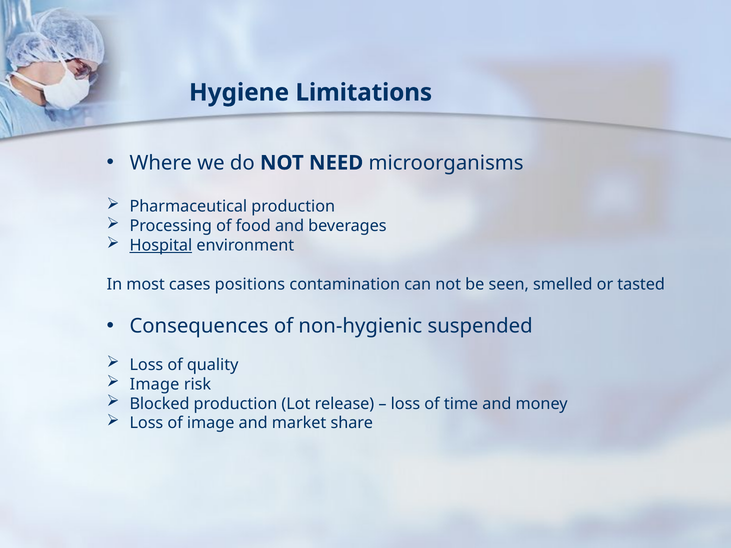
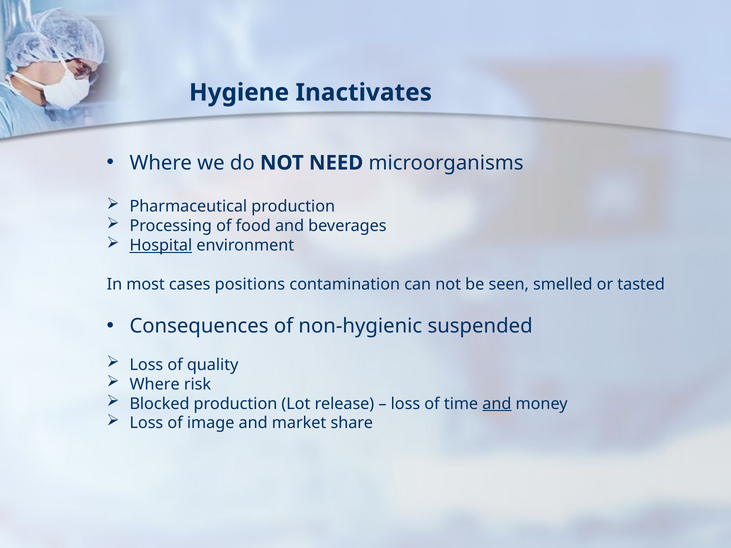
Limitations: Limitations -> Inactivates
Image at (155, 384): Image -> Where
and at (497, 404) underline: none -> present
